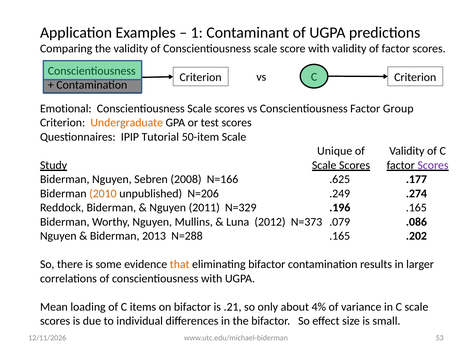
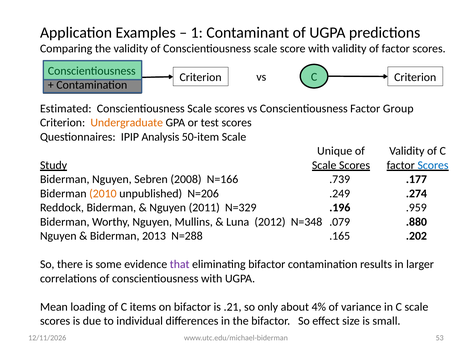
Emotional: Emotional -> Estimated
Tutorial: Tutorial -> Analysis
Scores at (433, 165) colour: purple -> blue
.625: .625 -> .739
.196 .165: .165 -> .959
N=373: N=373 -> N=348
.086: .086 -> .880
that colour: orange -> purple
